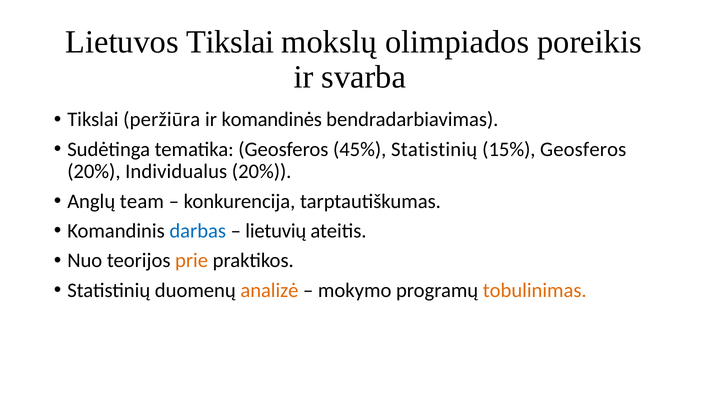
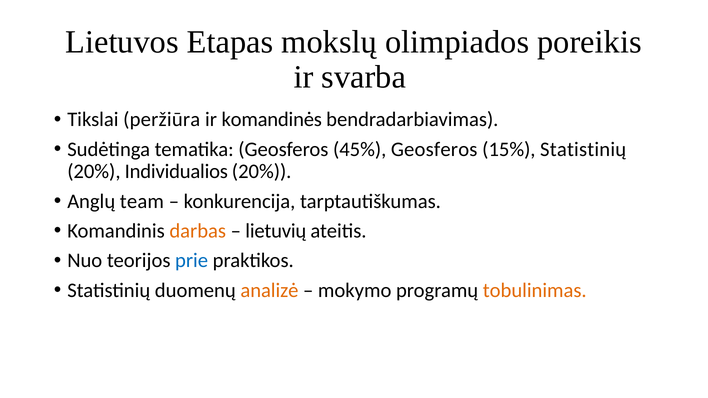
Lietuvos Tikslai: Tikslai -> Etapas
45% Statistinių: Statistinių -> Geosferos
15% Geosferos: Geosferos -> Statistinių
Individualus: Individualus -> Individualios
darbas colour: blue -> orange
prie colour: orange -> blue
